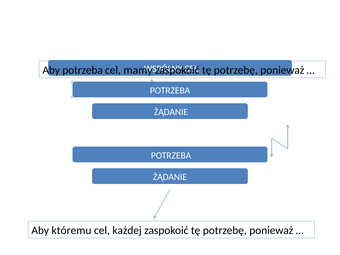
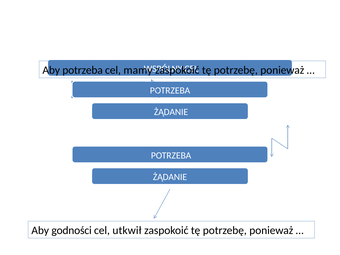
któremu: któremu -> godności
każdej: każdej -> utkwił
